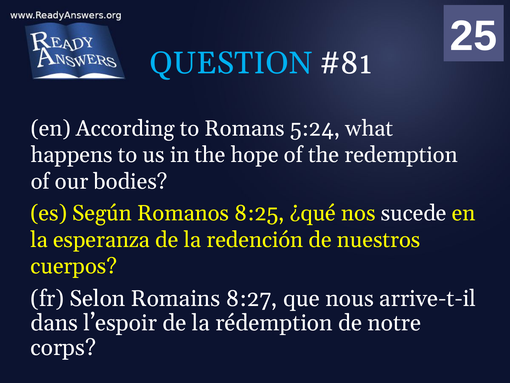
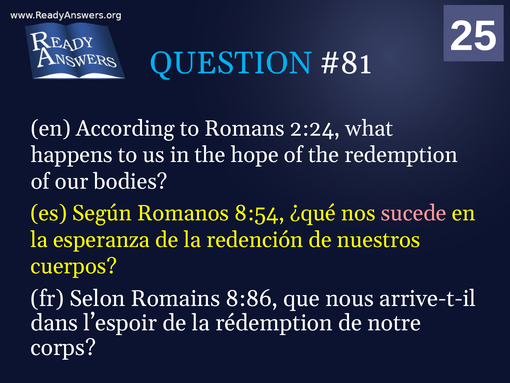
5:24: 5:24 -> 2:24
8:25: 8:25 -> 8:54
sucede colour: white -> pink
8:27: 8:27 -> 8:86
